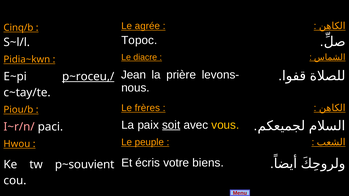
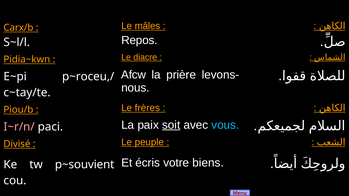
agrée: agrée -> mâles
Cinq/b: Cinq/b -> Carx/b
Topoc: Topoc -> Repos
Jean: Jean -> Afcw
p~roceu,/ underline: present -> none
vous colour: yellow -> light blue
Hwou: Hwou -> Divisé
